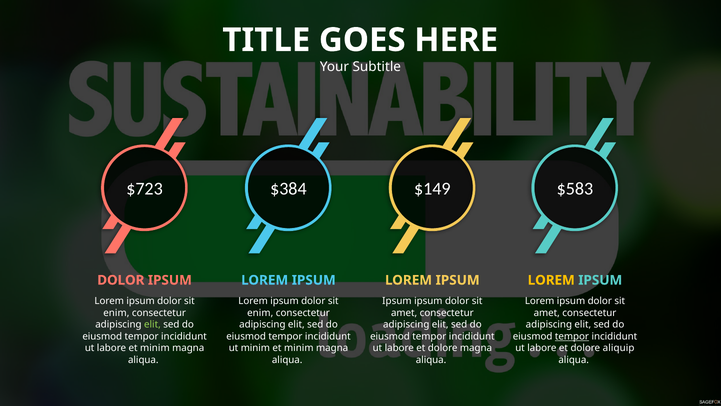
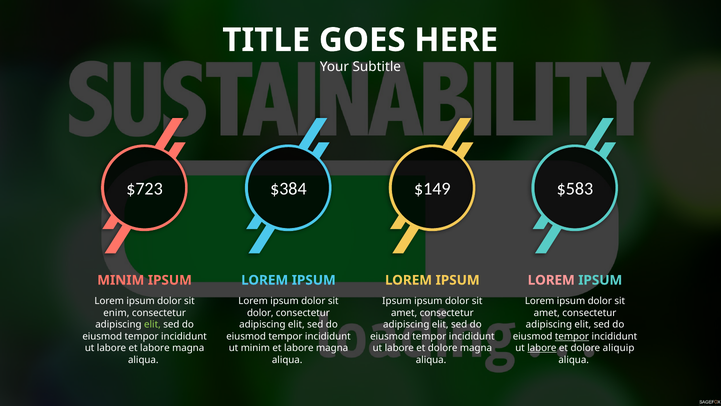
DOLOR at (121, 280): DOLOR -> MINIM
LOREM at (551, 280) colour: yellow -> pink
enim at (260, 313): enim -> dolor
labore et minim: minim -> labore
minim at (299, 348): minim -> labore
labore at (542, 348) underline: none -> present
